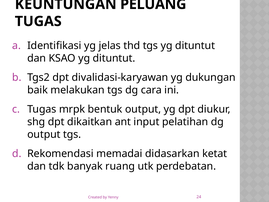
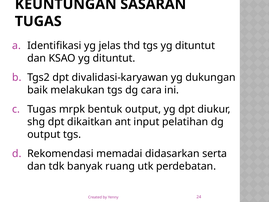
PELUANG: PELUANG -> SASARAN
ketat: ketat -> serta
